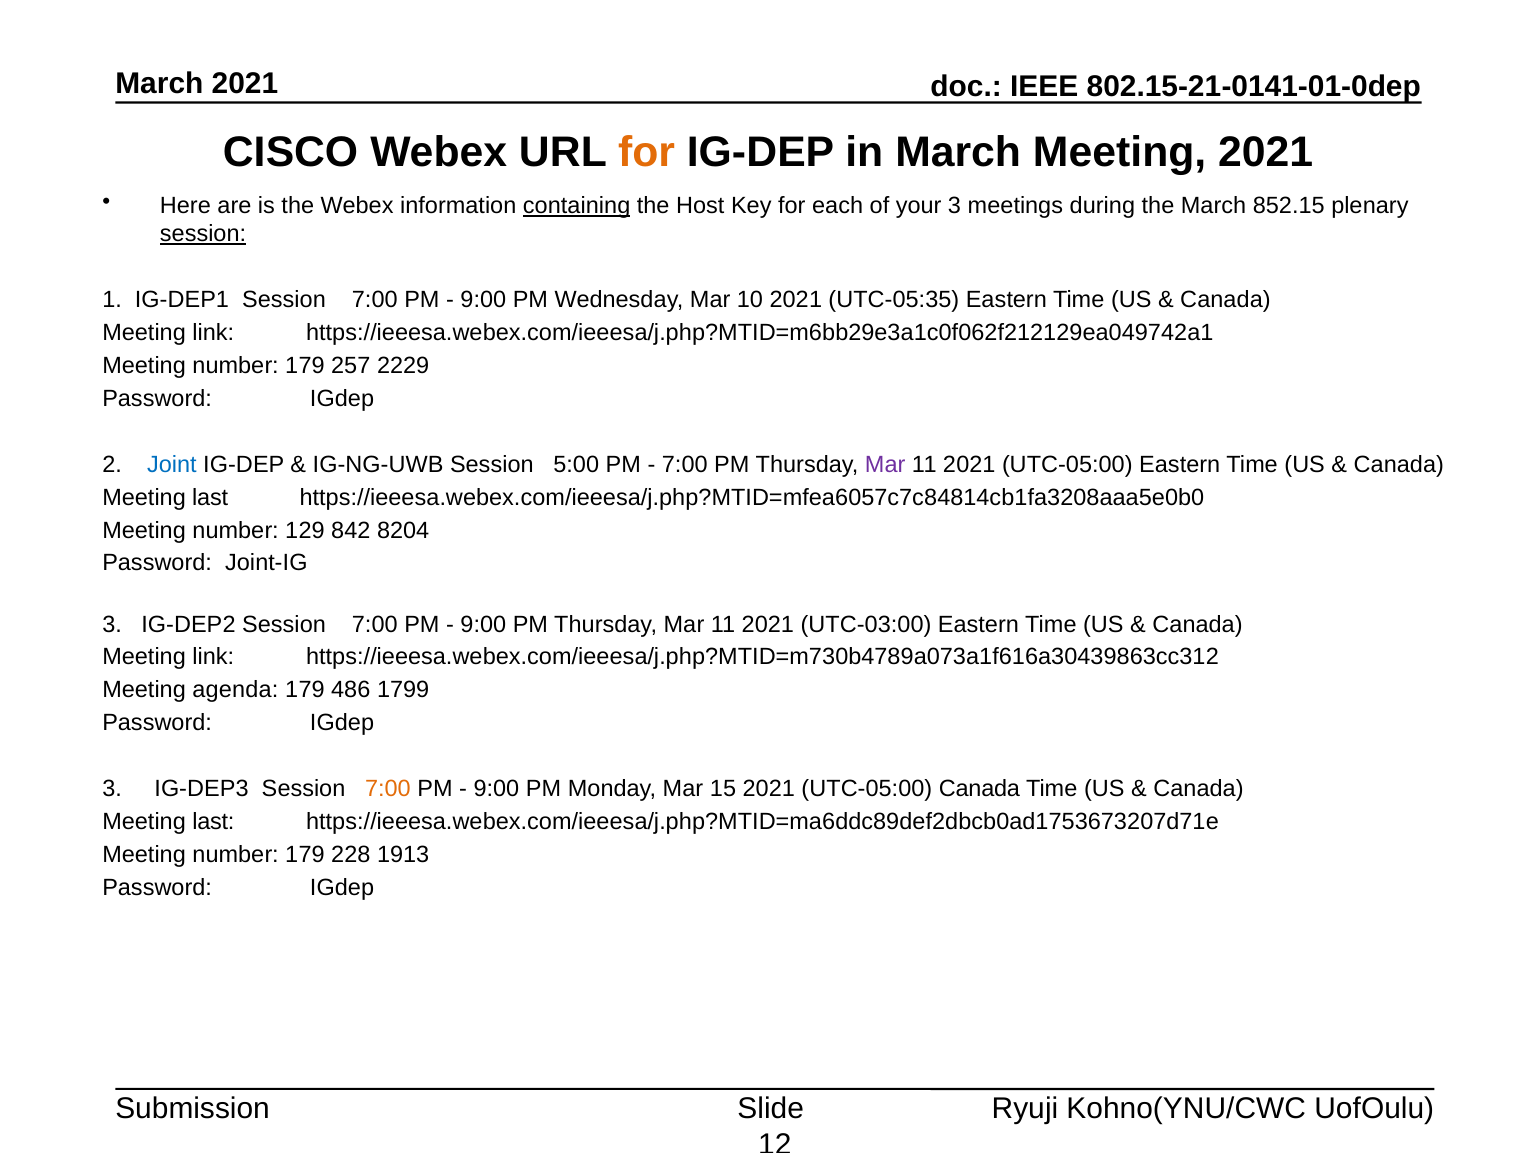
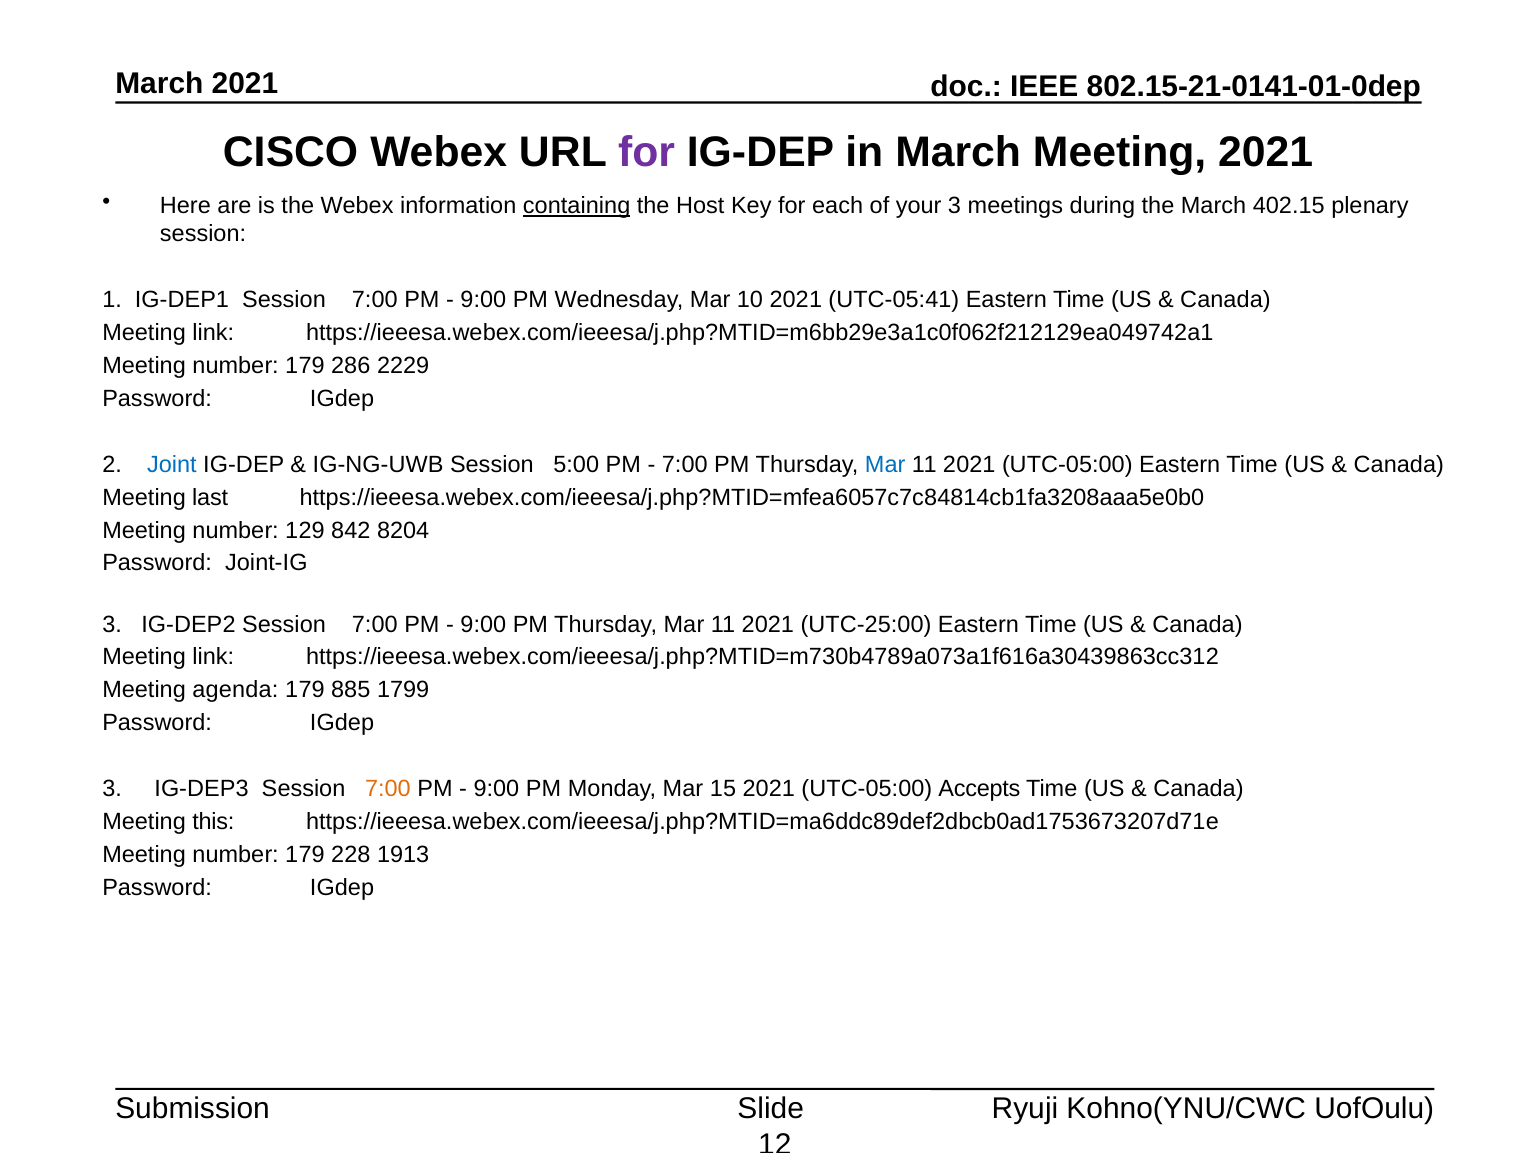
for at (647, 153) colour: orange -> purple
852.15: 852.15 -> 402.15
session at (203, 234) underline: present -> none
UTC-05:35: UTC-05:35 -> UTC-05:41
257: 257 -> 286
Mar at (885, 464) colour: purple -> blue
UTC-03:00: UTC-03:00 -> UTC-25:00
486: 486 -> 885
UTC-05:00 Canada: Canada -> Accepts
last at (213, 822): last -> this
